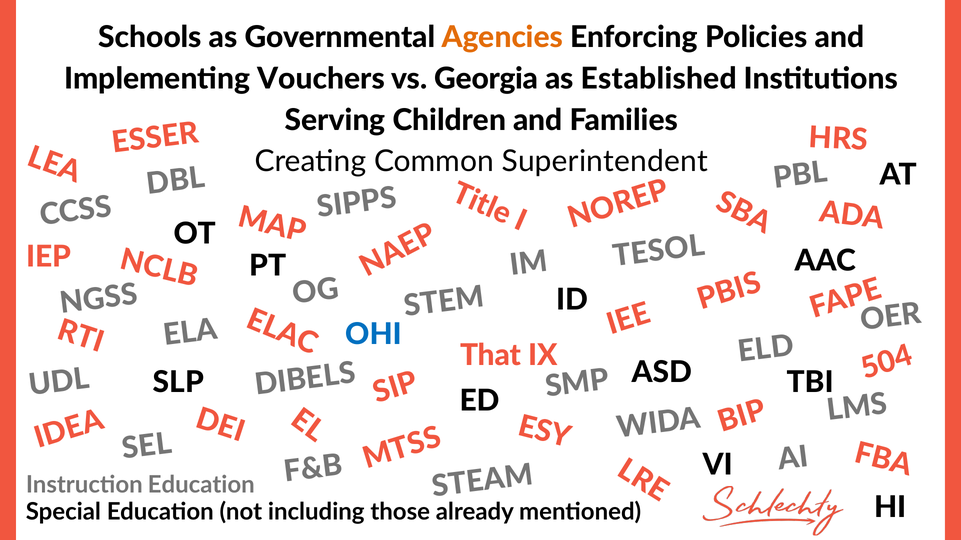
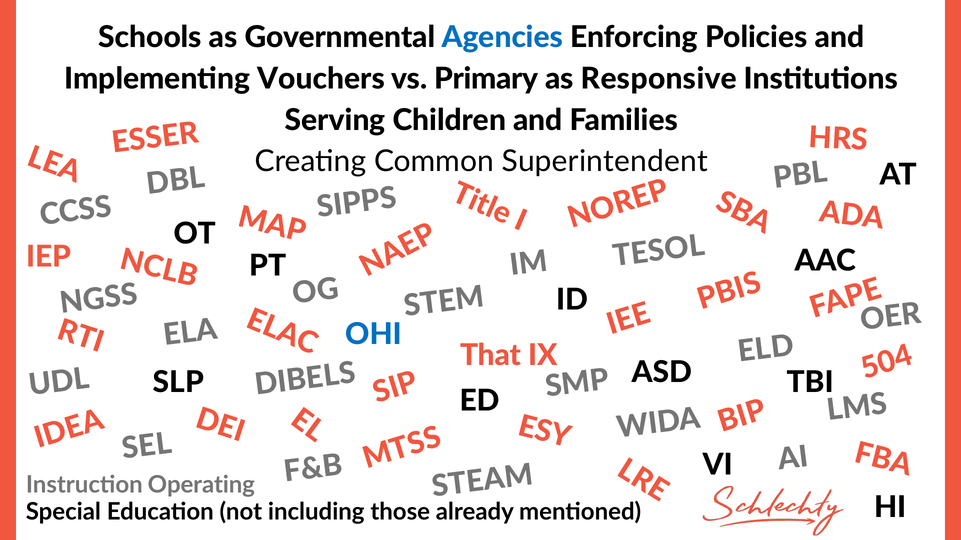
Agencies colour: orange -> blue
Georgia: Georgia -> Primary
Established: Established -> Responsive
Instruction Education: Education -> Operating
